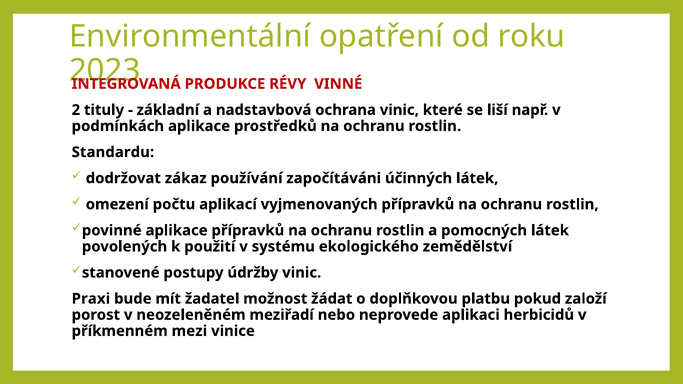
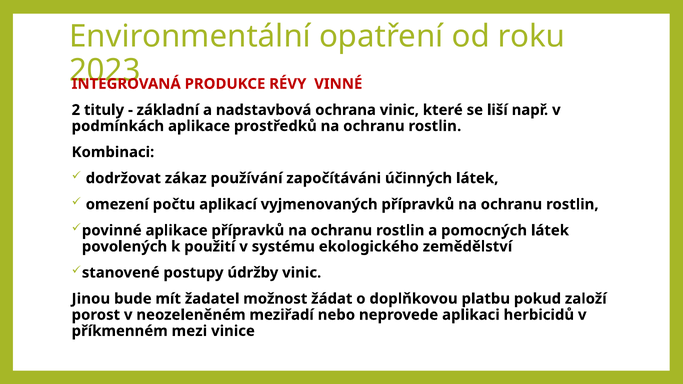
Standardu: Standardu -> Kombinaci
Praxi: Praxi -> Jinou
